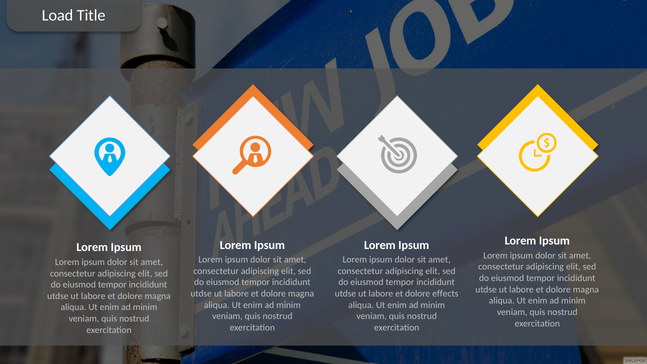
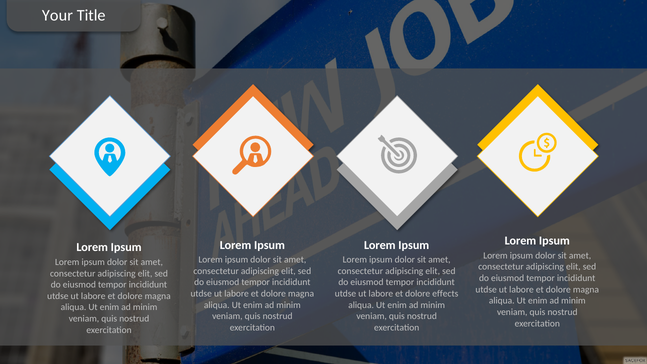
Load: Load -> Your
